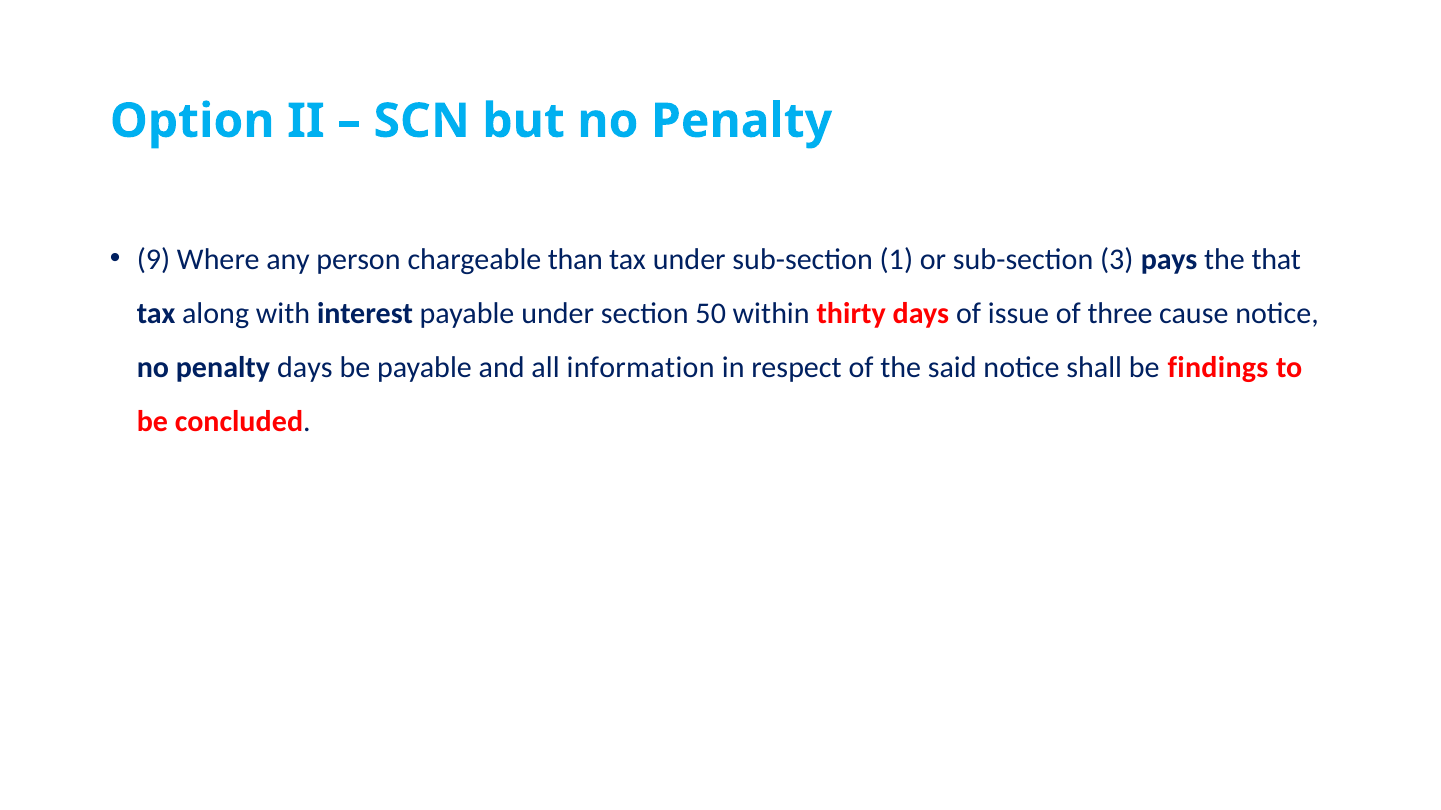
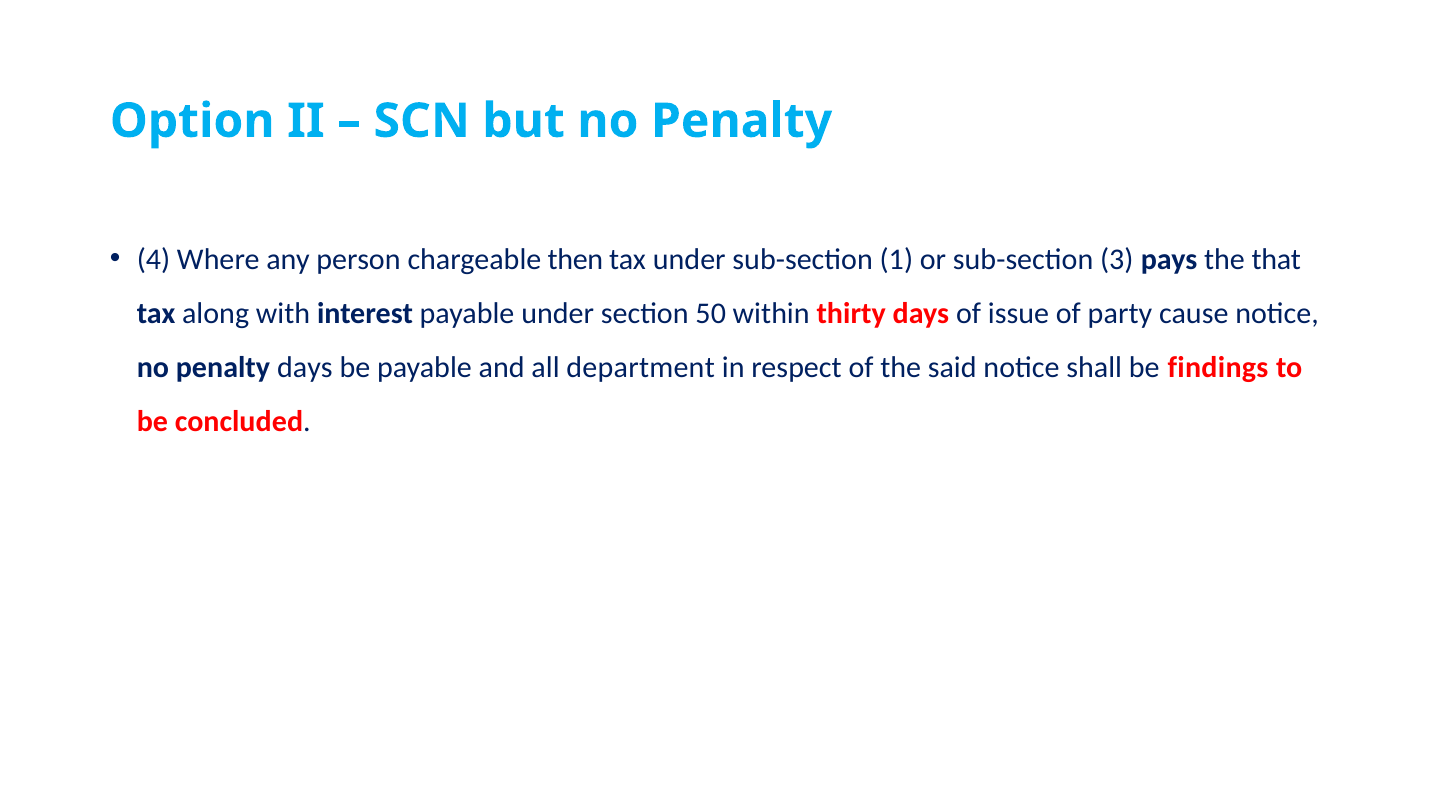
9: 9 -> 4
than: than -> then
three: three -> party
information: information -> department
